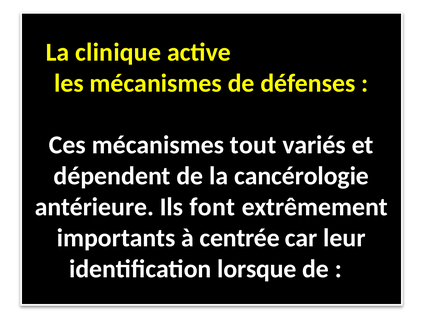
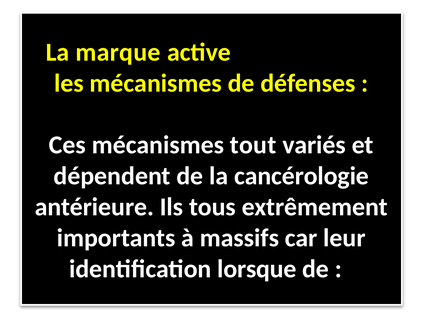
clinique: clinique -> marque
font: font -> tous
centrée: centrée -> massifs
